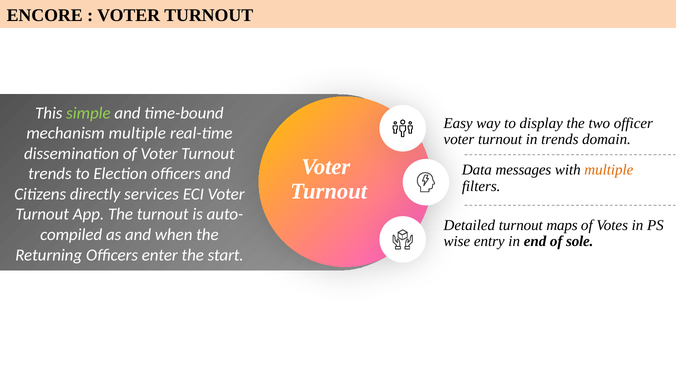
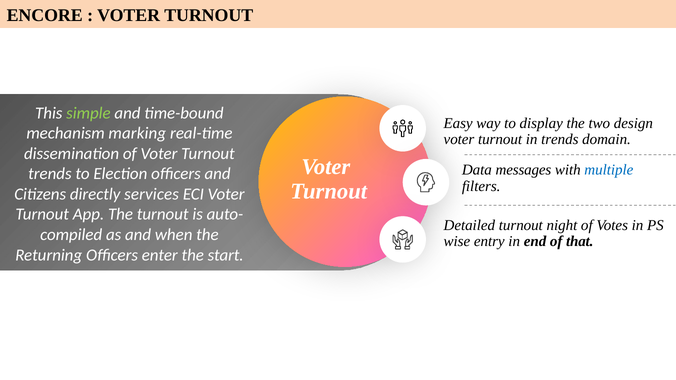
officer: officer -> design
mechanism multiple: multiple -> marking
multiple at (609, 170) colour: orange -> blue
maps: maps -> night
sole: sole -> that
